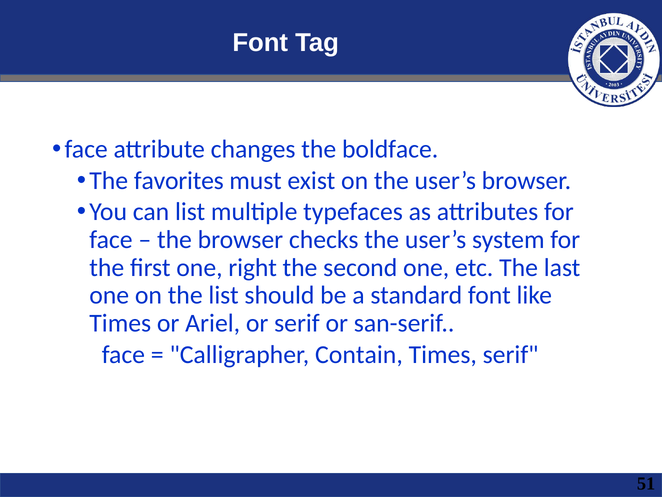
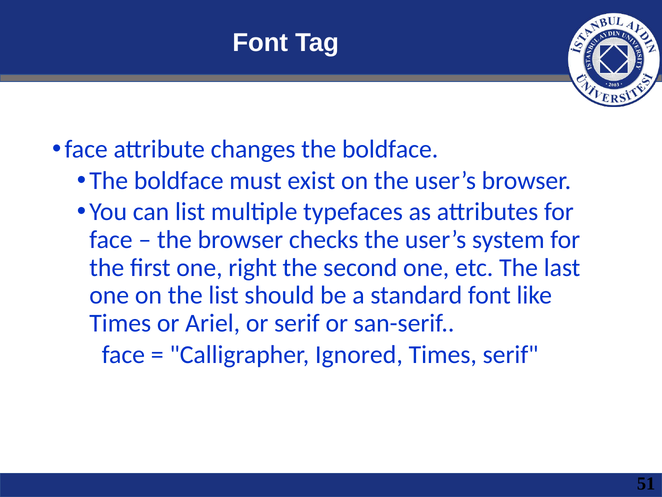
favorites at (179, 180): favorites -> boldface
Contain: Contain -> Ignored
